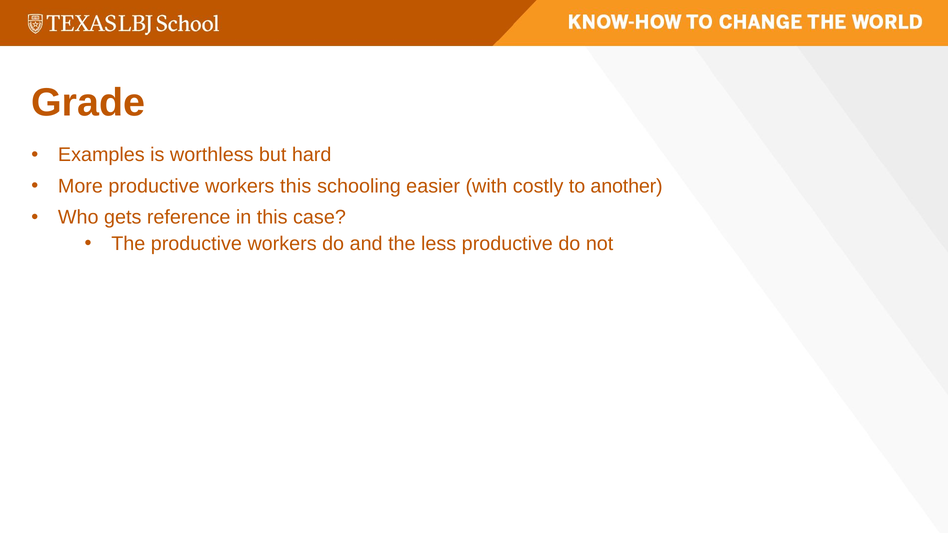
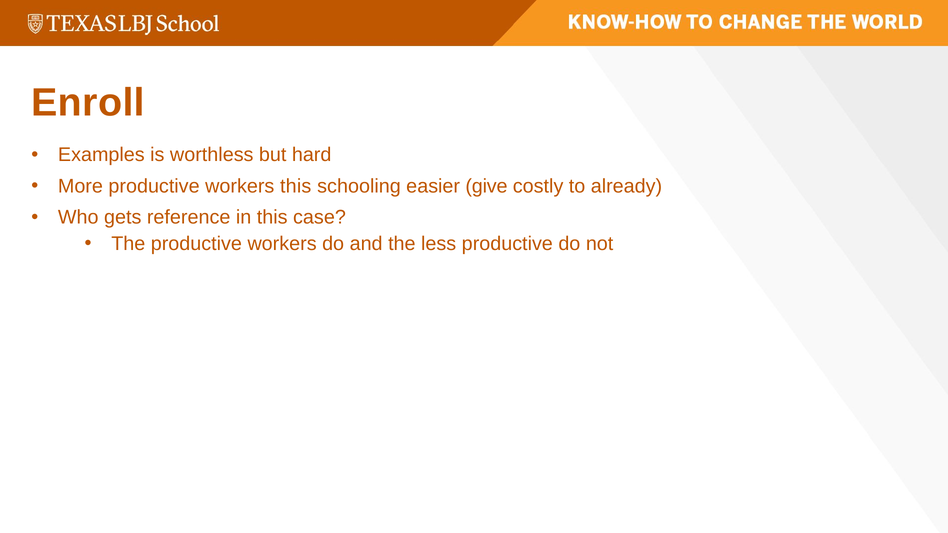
Grade: Grade -> Enroll
with: with -> give
another: another -> already
